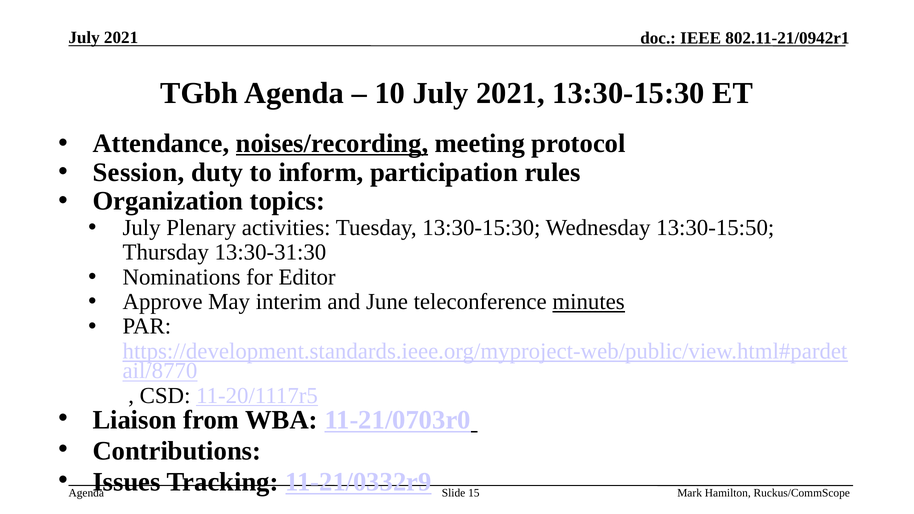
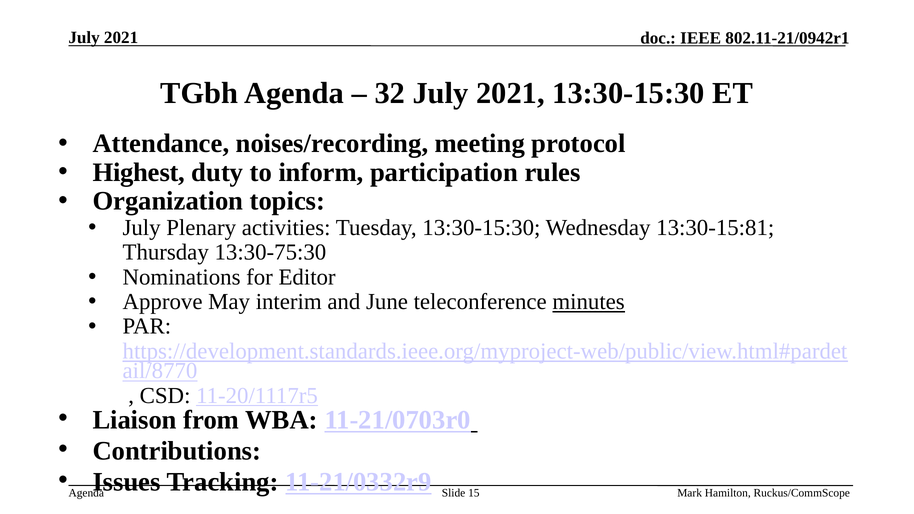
10: 10 -> 32
noises/recording underline: present -> none
Session: Session -> Highest
13:30-15:50: 13:30-15:50 -> 13:30-15:81
13:30-31:30: 13:30-31:30 -> 13:30-75:30
